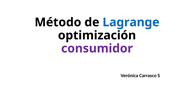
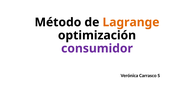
Lagrange colour: blue -> orange
